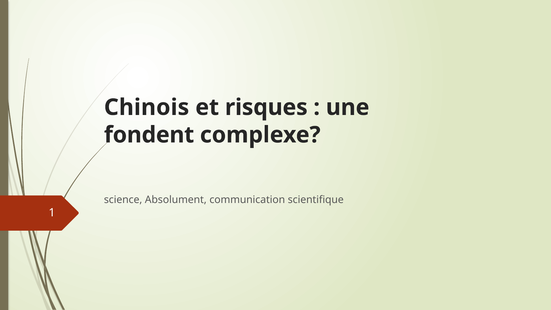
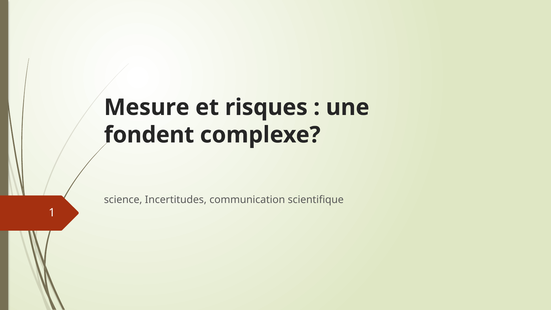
Chinois: Chinois -> Mesure
Absolument: Absolument -> Incertitudes
